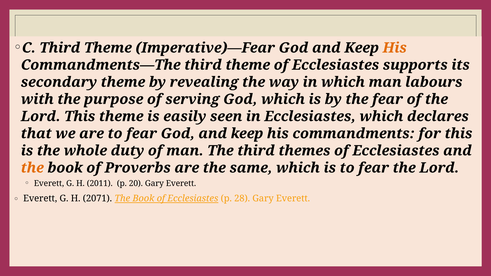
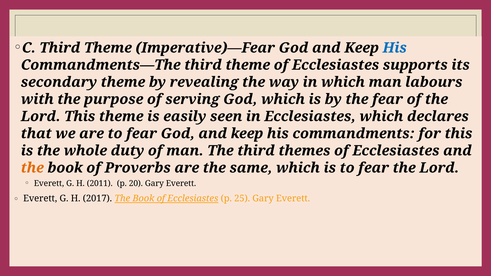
His at (395, 48) colour: orange -> blue
2071: 2071 -> 2017
28: 28 -> 25
